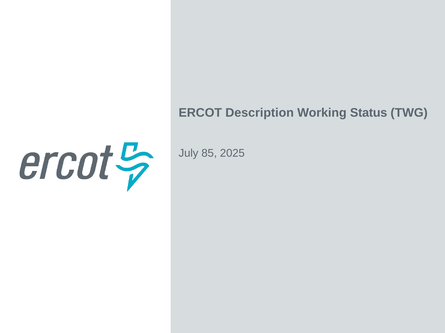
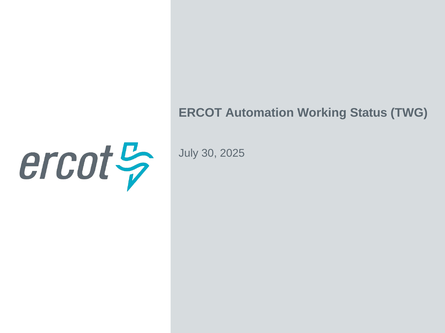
Description: Description -> Automation
85: 85 -> 30
